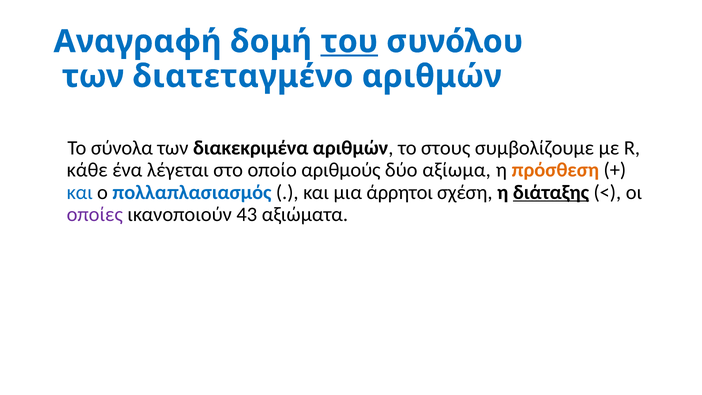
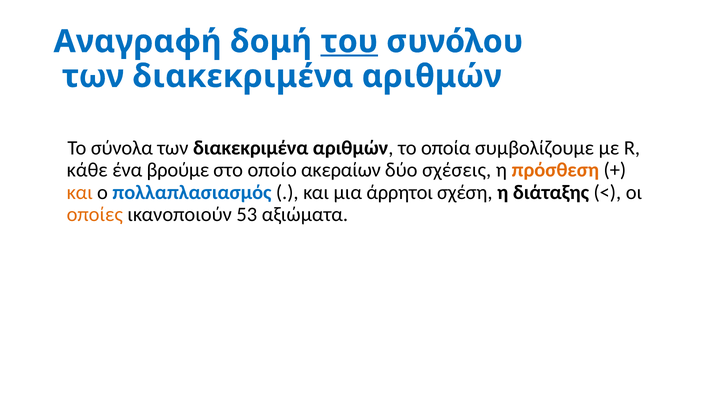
διατεταγμένο at (243, 76): διατεταγμένο -> διακεκριμένα
στους: στους -> οποία
λέγεται: λέγεται -> βρούμε
αριθμούς: αριθμούς -> ακεραίων
αξίωμα: αξίωμα -> σχέσεις
και at (80, 192) colour: blue -> orange
διάταξης underline: present -> none
οποίες colour: purple -> orange
43: 43 -> 53
